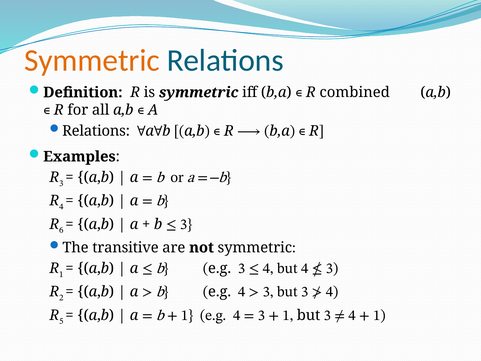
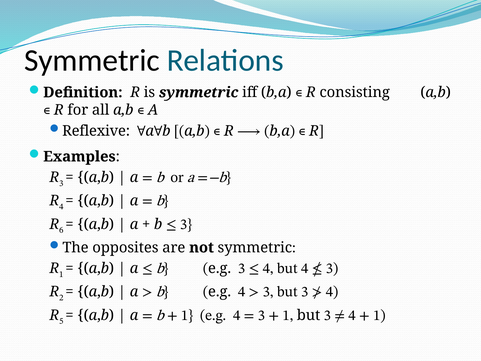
Symmetric at (92, 60) colour: orange -> black
combined: combined -> consisting
Relations at (96, 131): Relations -> Reflexive
transitive: transitive -> opposites
